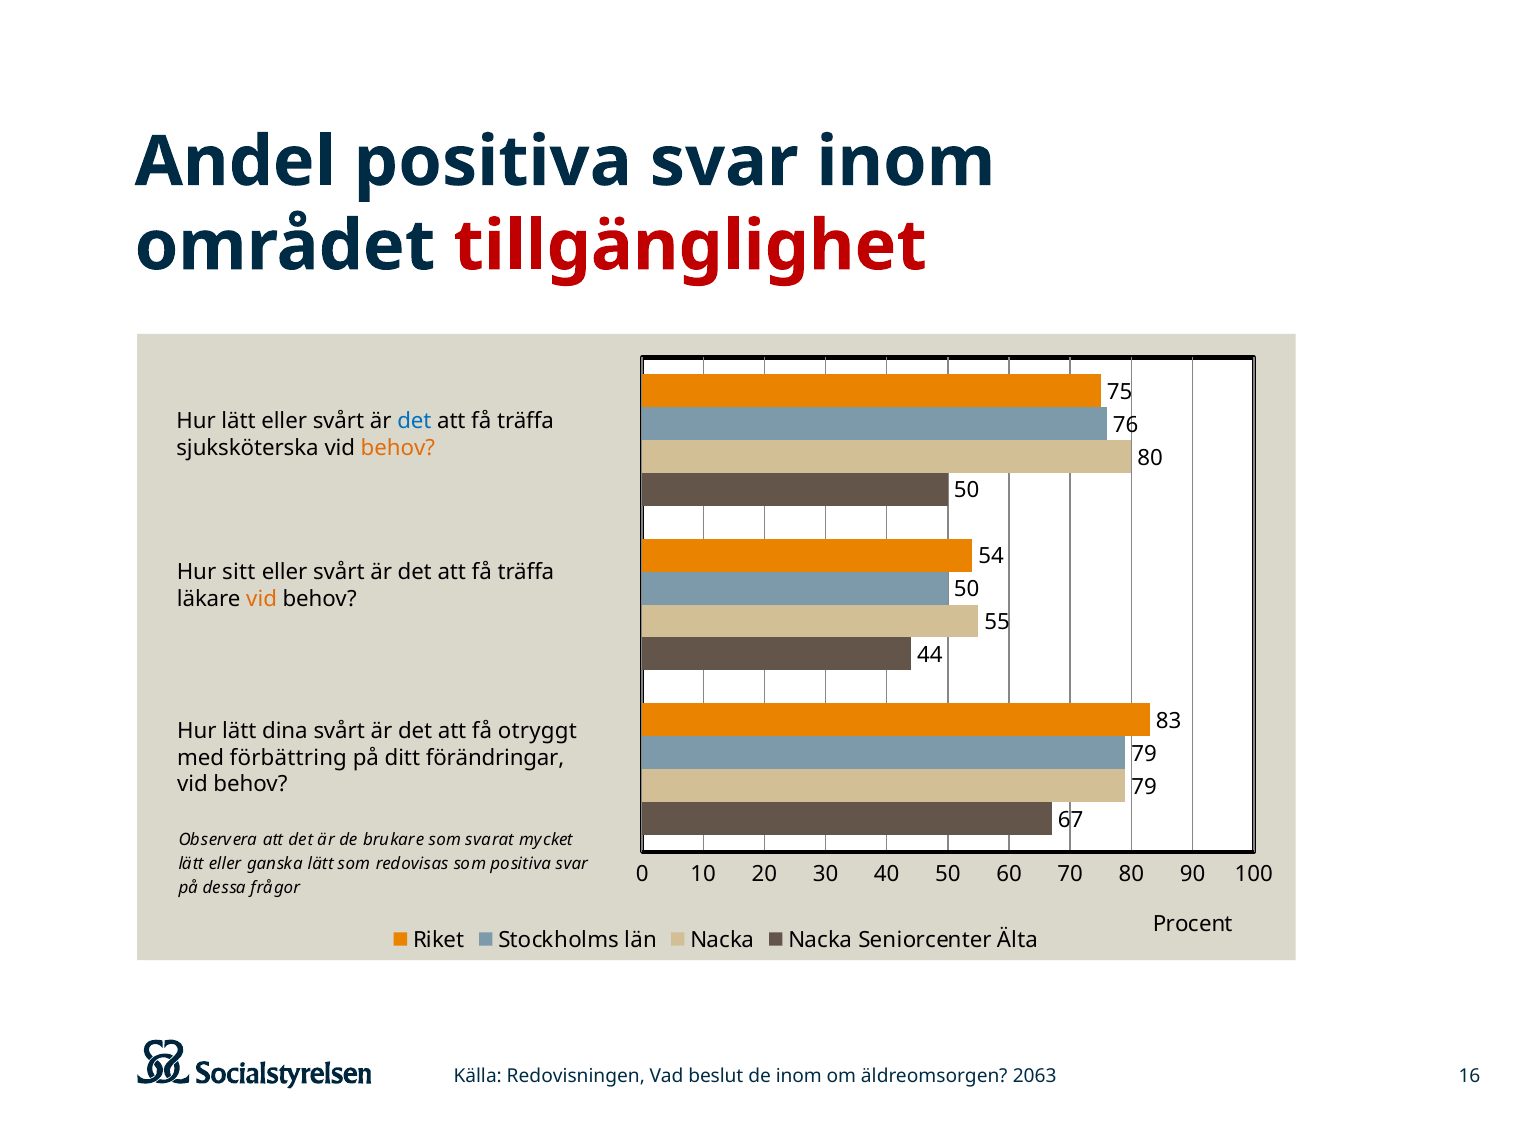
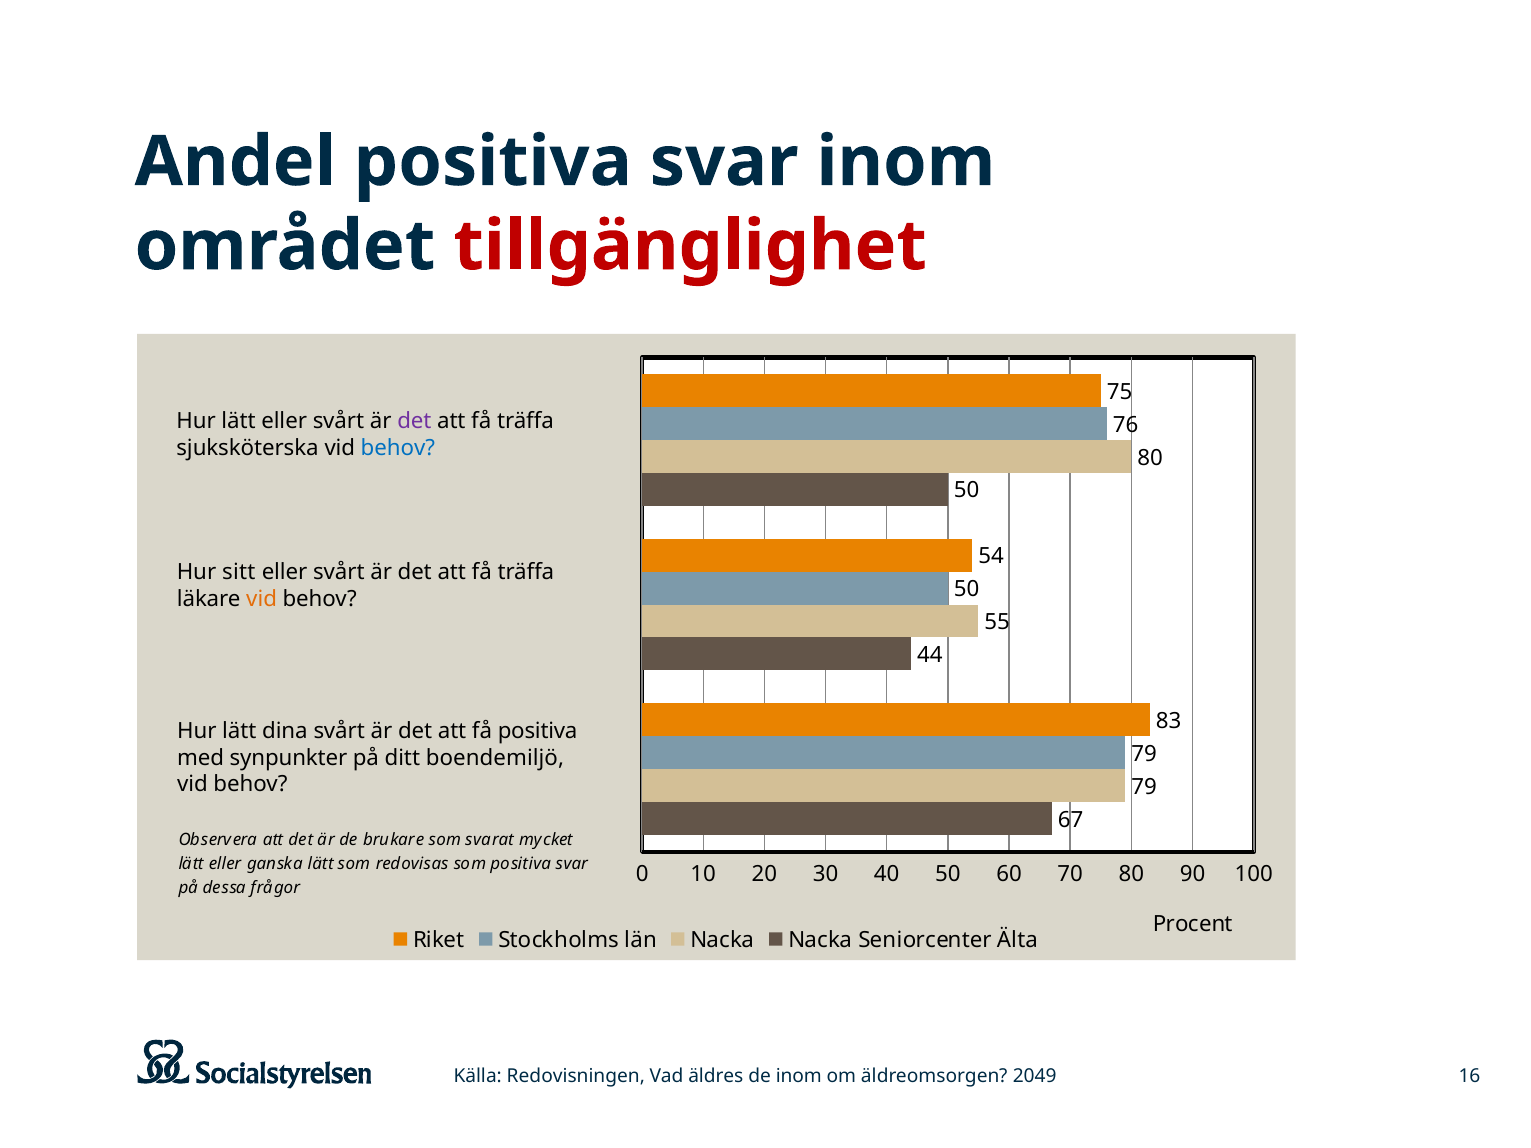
det at (414, 421) colour: blue -> purple
behov at (398, 448) colour: orange -> blue
få otryggt: otryggt -> positiva
förbättring: förbättring -> synpunkter
förändringar: förändringar -> boendemiljö
beslut: beslut -> äldres
2063: 2063 -> 2049
